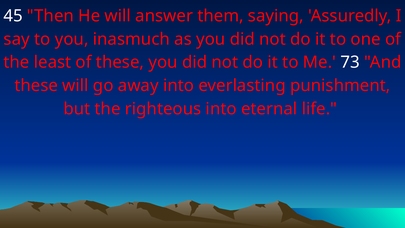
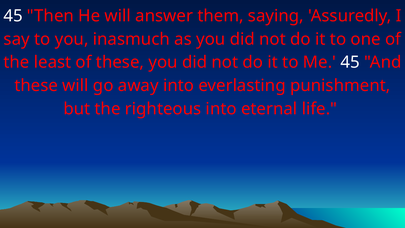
Me 73: 73 -> 45
